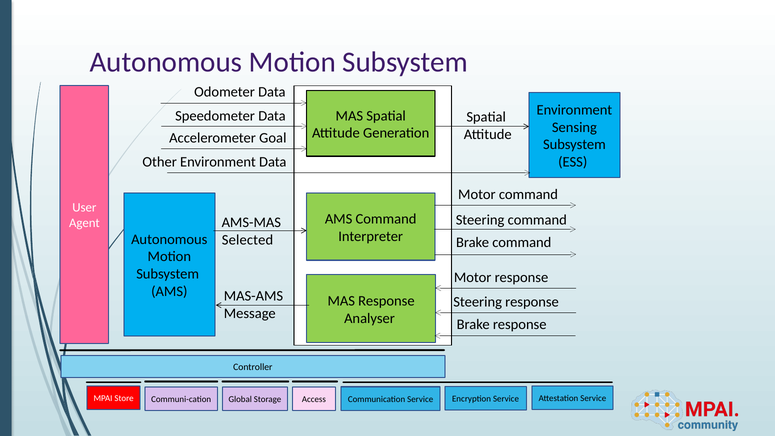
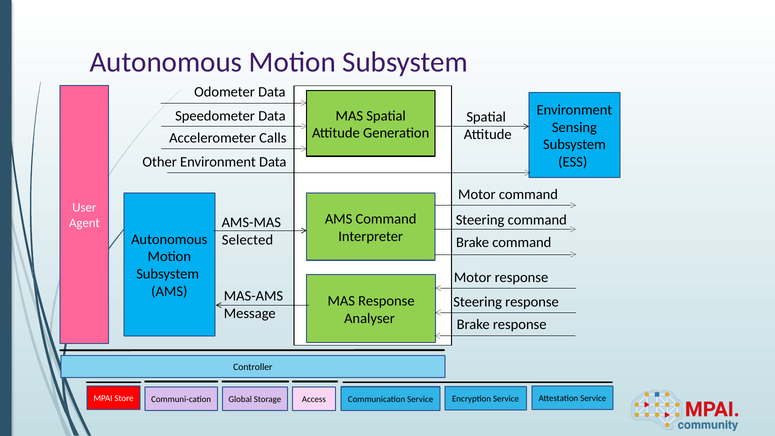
Goal: Goal -> Calls
